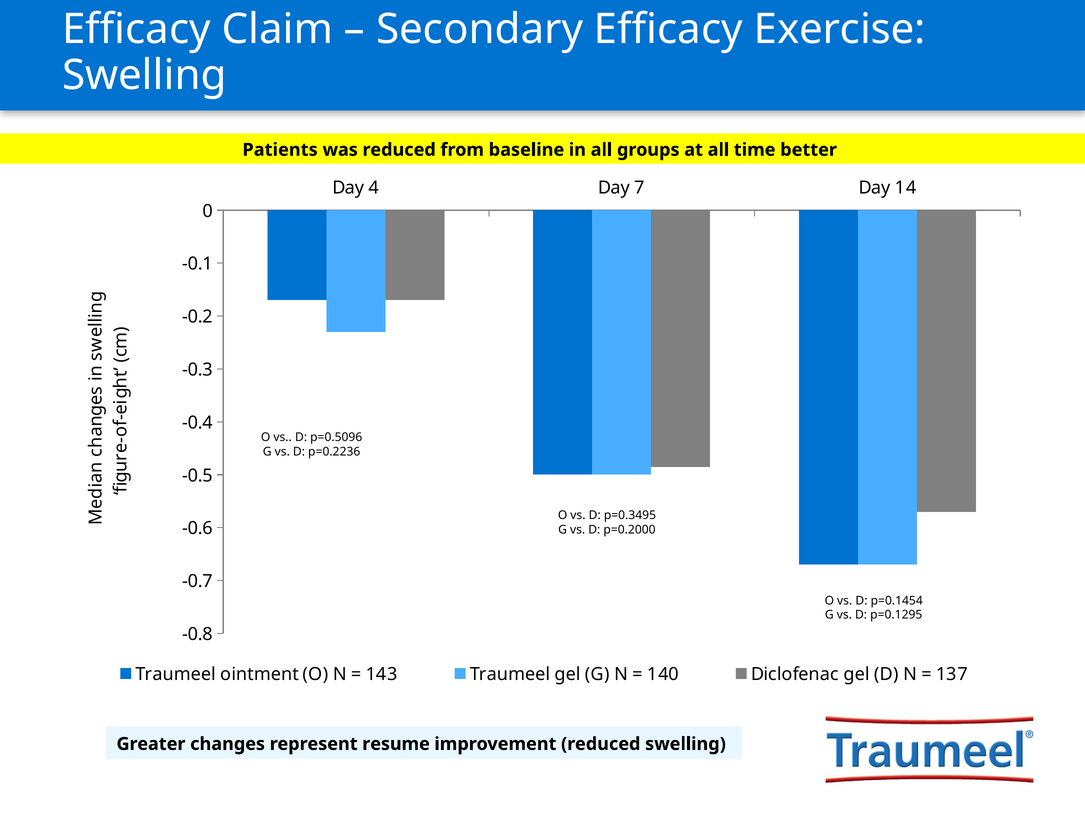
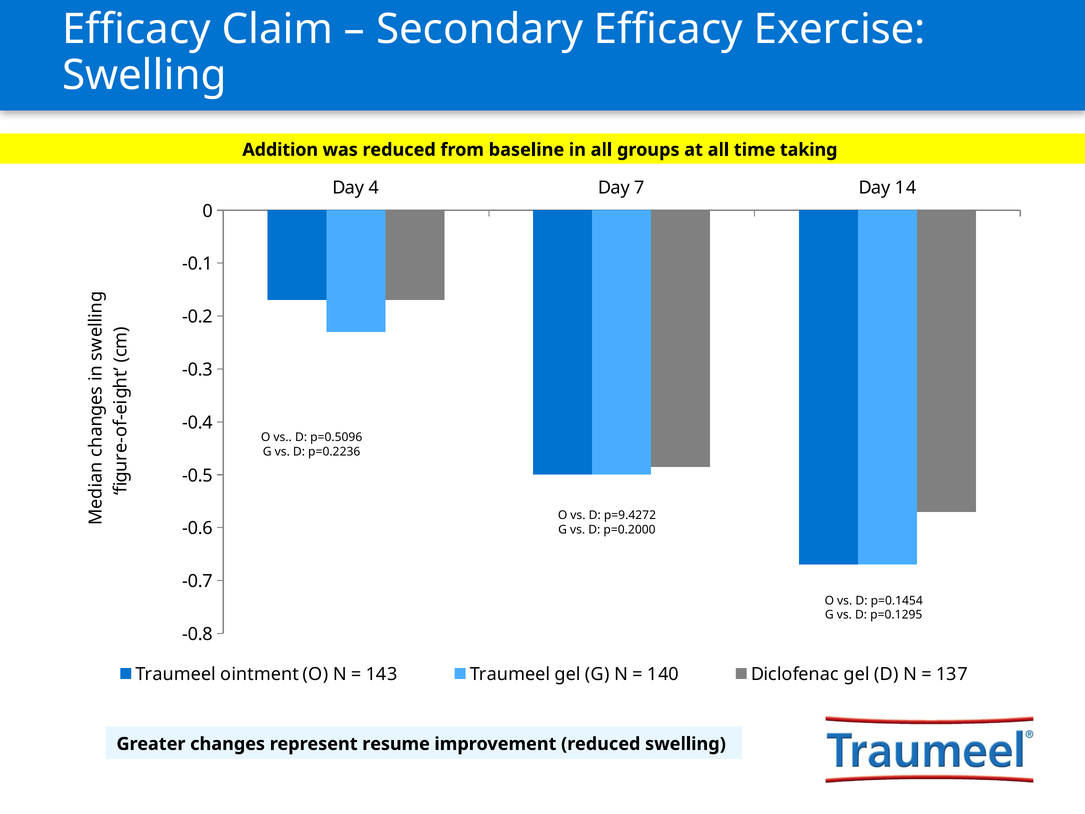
Patients: Patients -> Addition
better: better -> taking
p=0.3495: p=0.3495 -> p=9.4272
